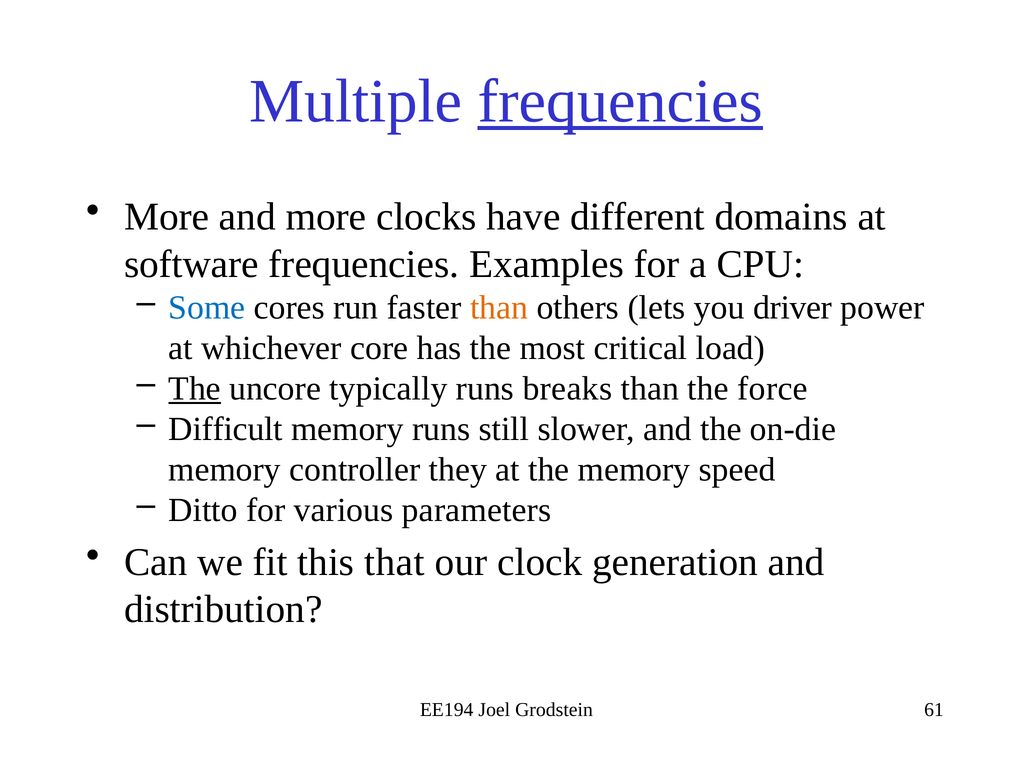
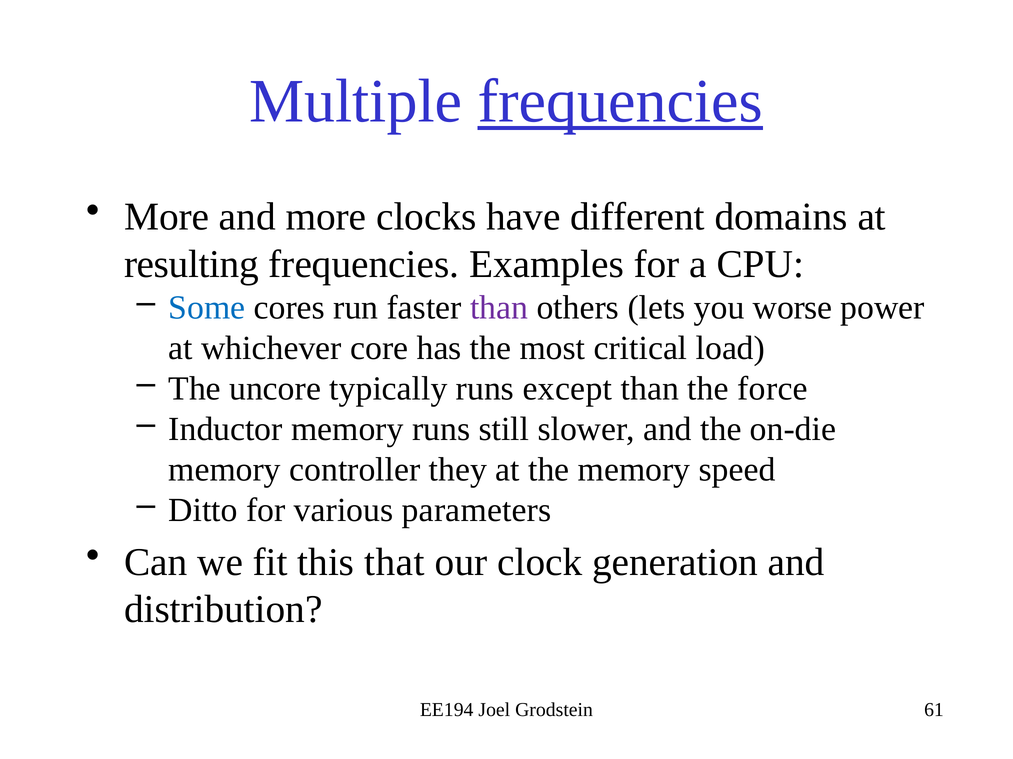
software: software -> resulting
than at (499, 308) colour: orange -> purple
driver: driver -> worse
The at (195, 389) underline: present -> none
breaks: breaks -> except
Difficult: Difficult -> Inductor
